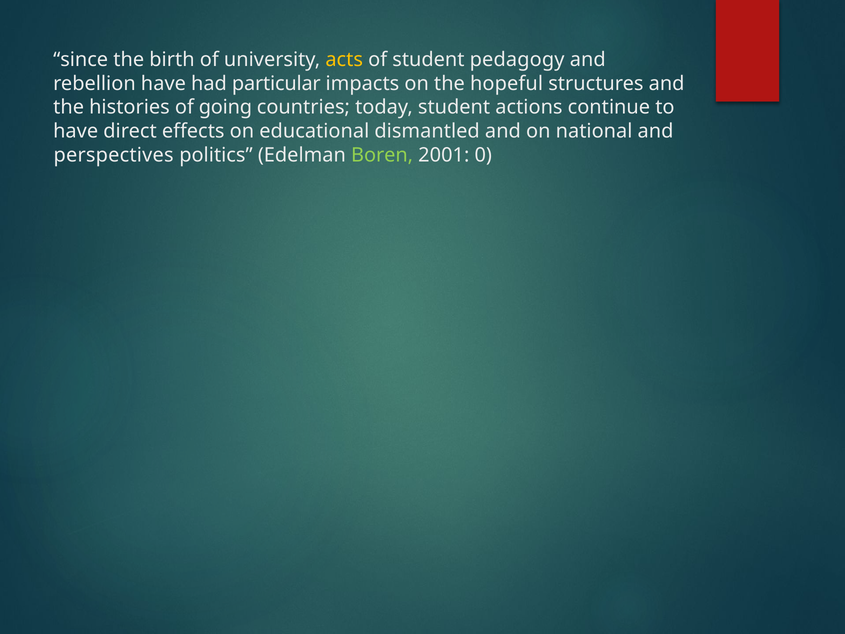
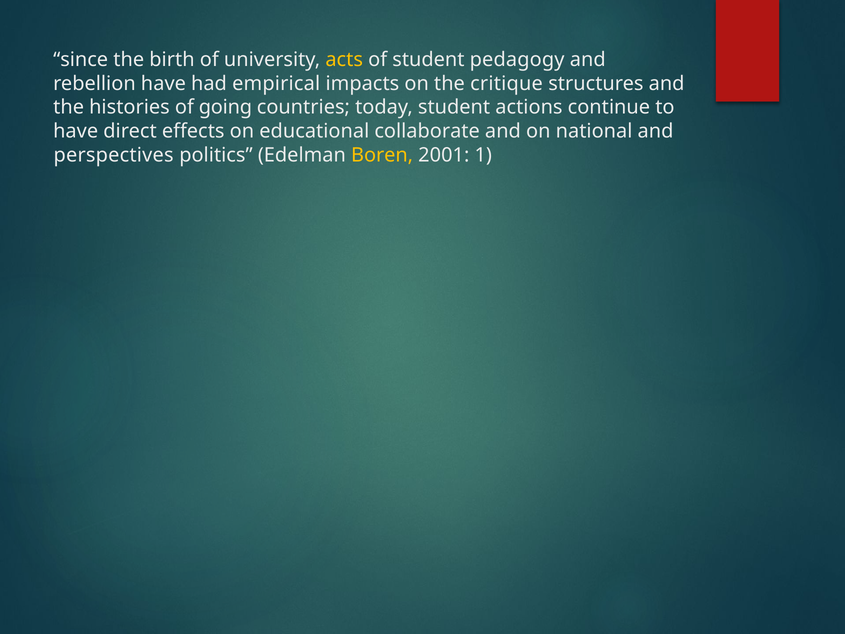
particular: particular -> empirical
hopeful: hopeful -> critique
dismantled: dismantled -> collaborate
Boren colour: light green -> yellow
0: 0 -> 1
